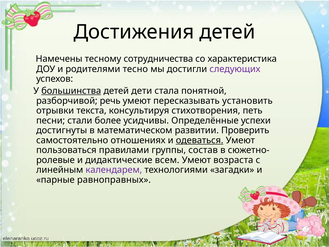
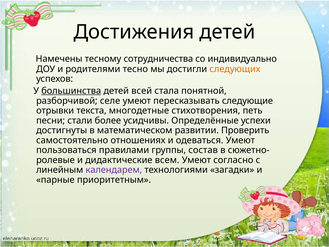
характеристика: характеристика -> индивидуально
следующих colour: purple -> orange
дети: дети -> всей
речь: речь -> селе
установить: установить -> следующие
консультируя: консультируя -> многодетные
одеваться underline: present -> none
возраста: возраста -> согласно
равноправных: равноправных -> приоритетным
